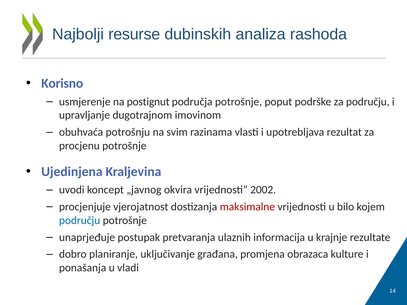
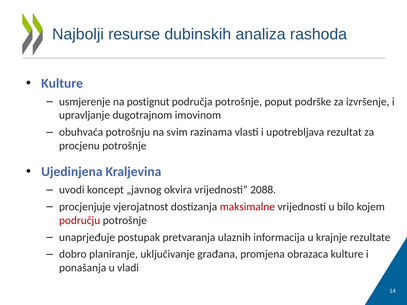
Korisno at (62, 84): Korisno -> Kulture
za području: području -> izvršenje
2002: 2002 -> 2088
području at (80, 221) colour: blue -> red
